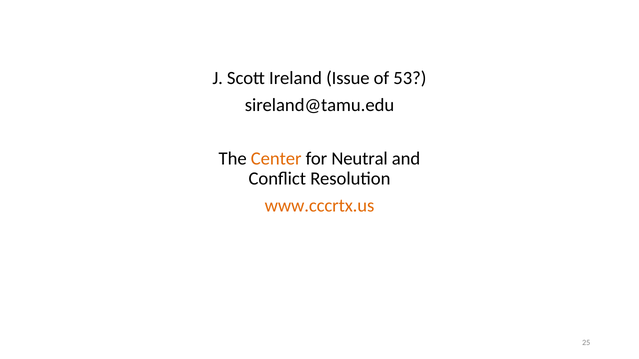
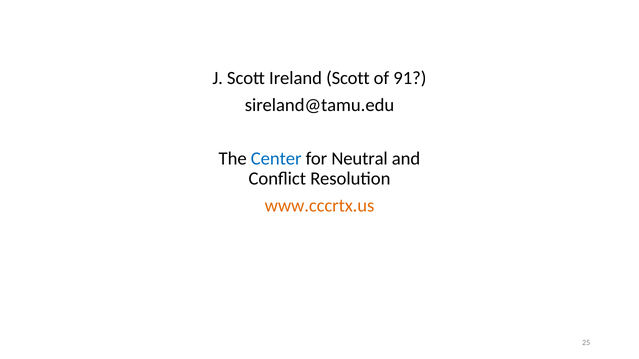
Ireland Issue: Issue -> Scott
53: 53 -> 91
Center colour: orange -> blue
